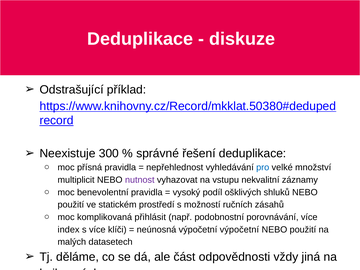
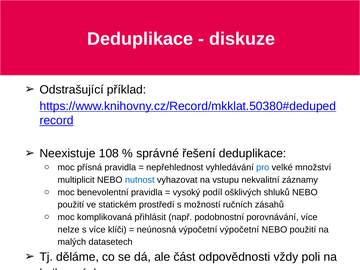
300: 300 -> 108
nutnost colour: purple -> blue
index: index -> nelze
jiná: jiná -> poli
